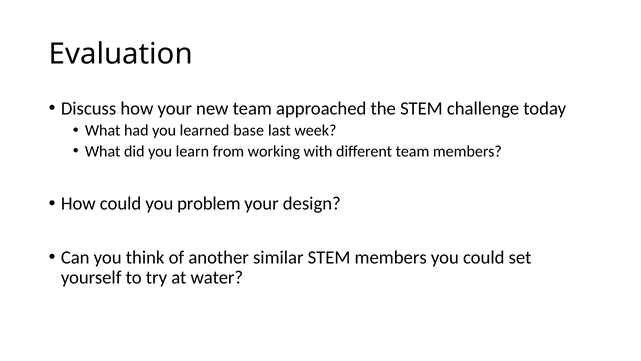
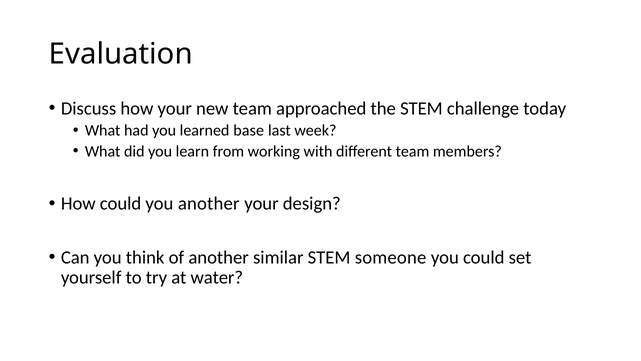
you problem: problem -> another
STEM members: members -> someone
